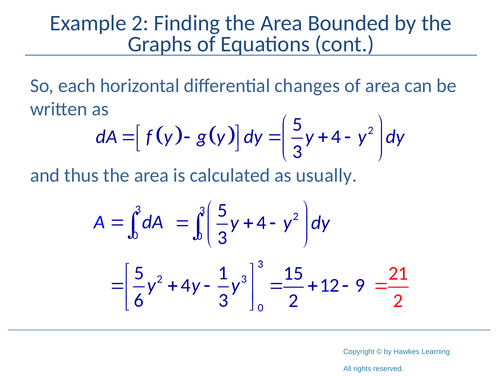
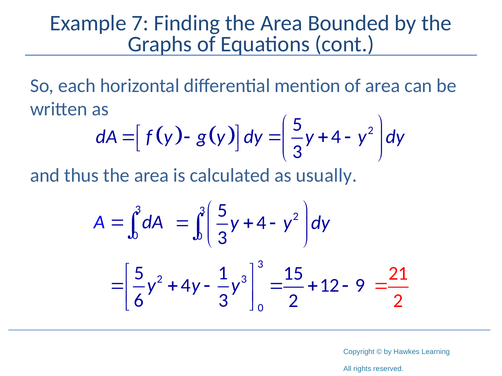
Example 2: 2 -> 7
changes: changes -> mention
